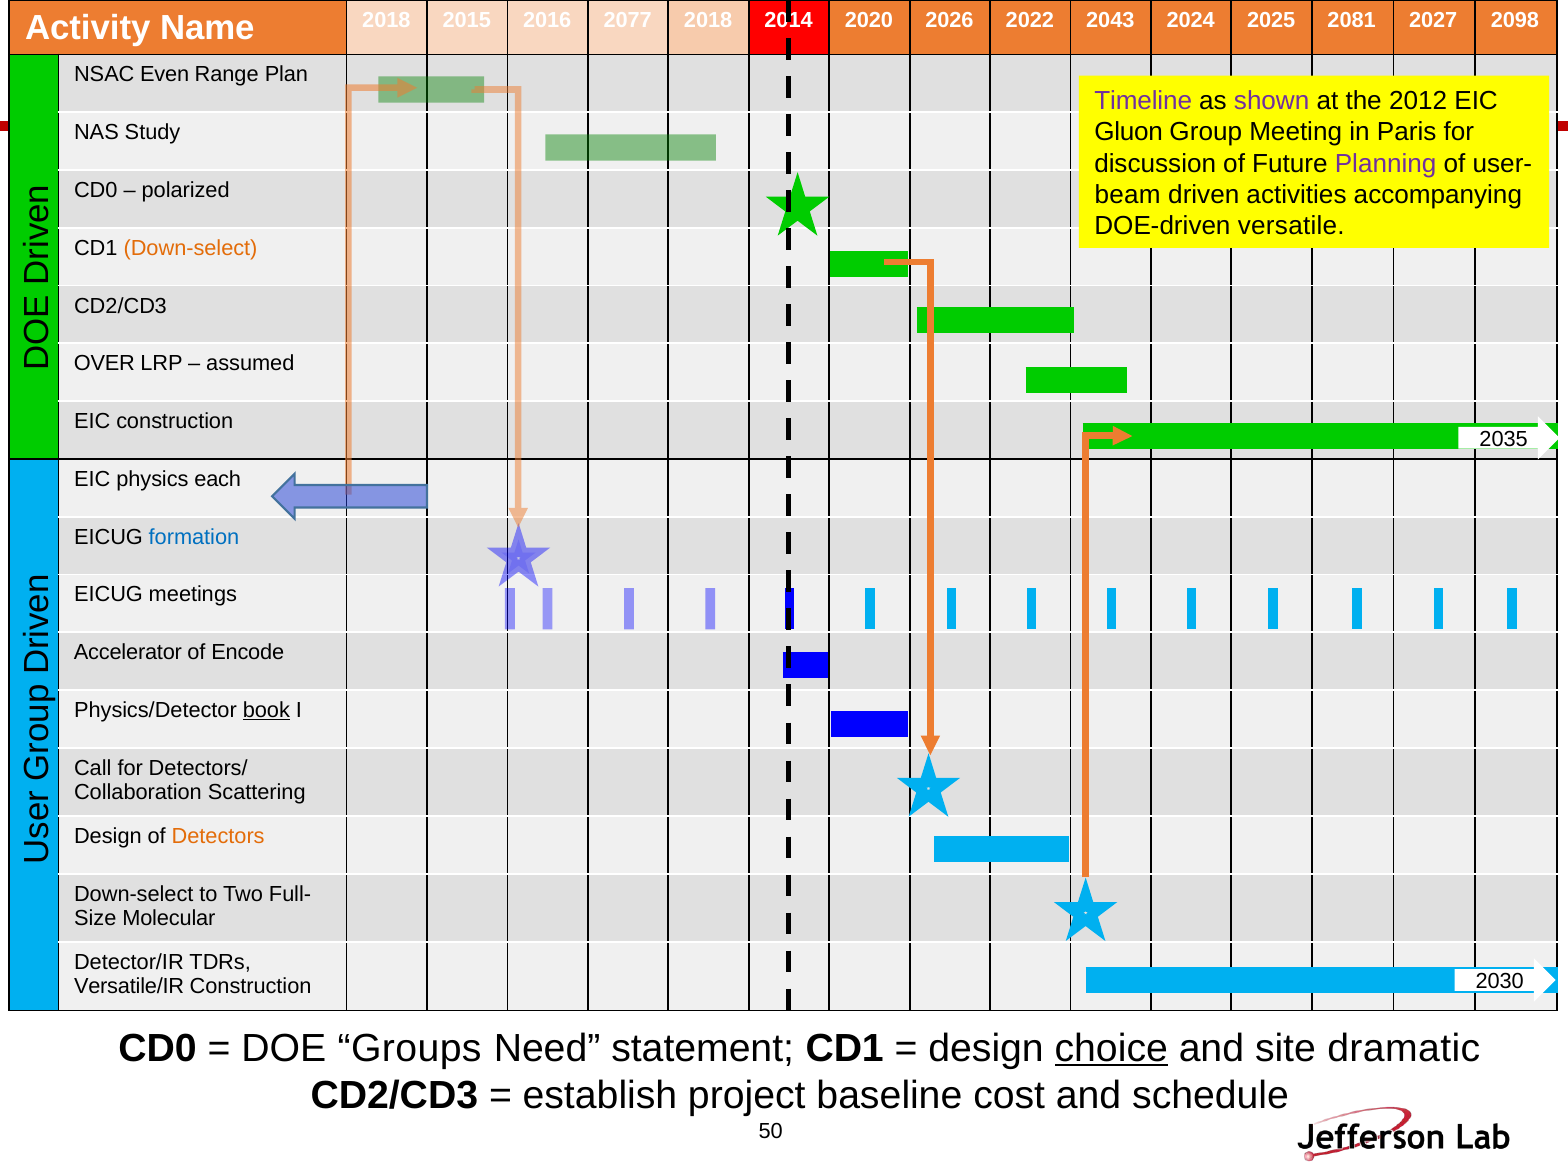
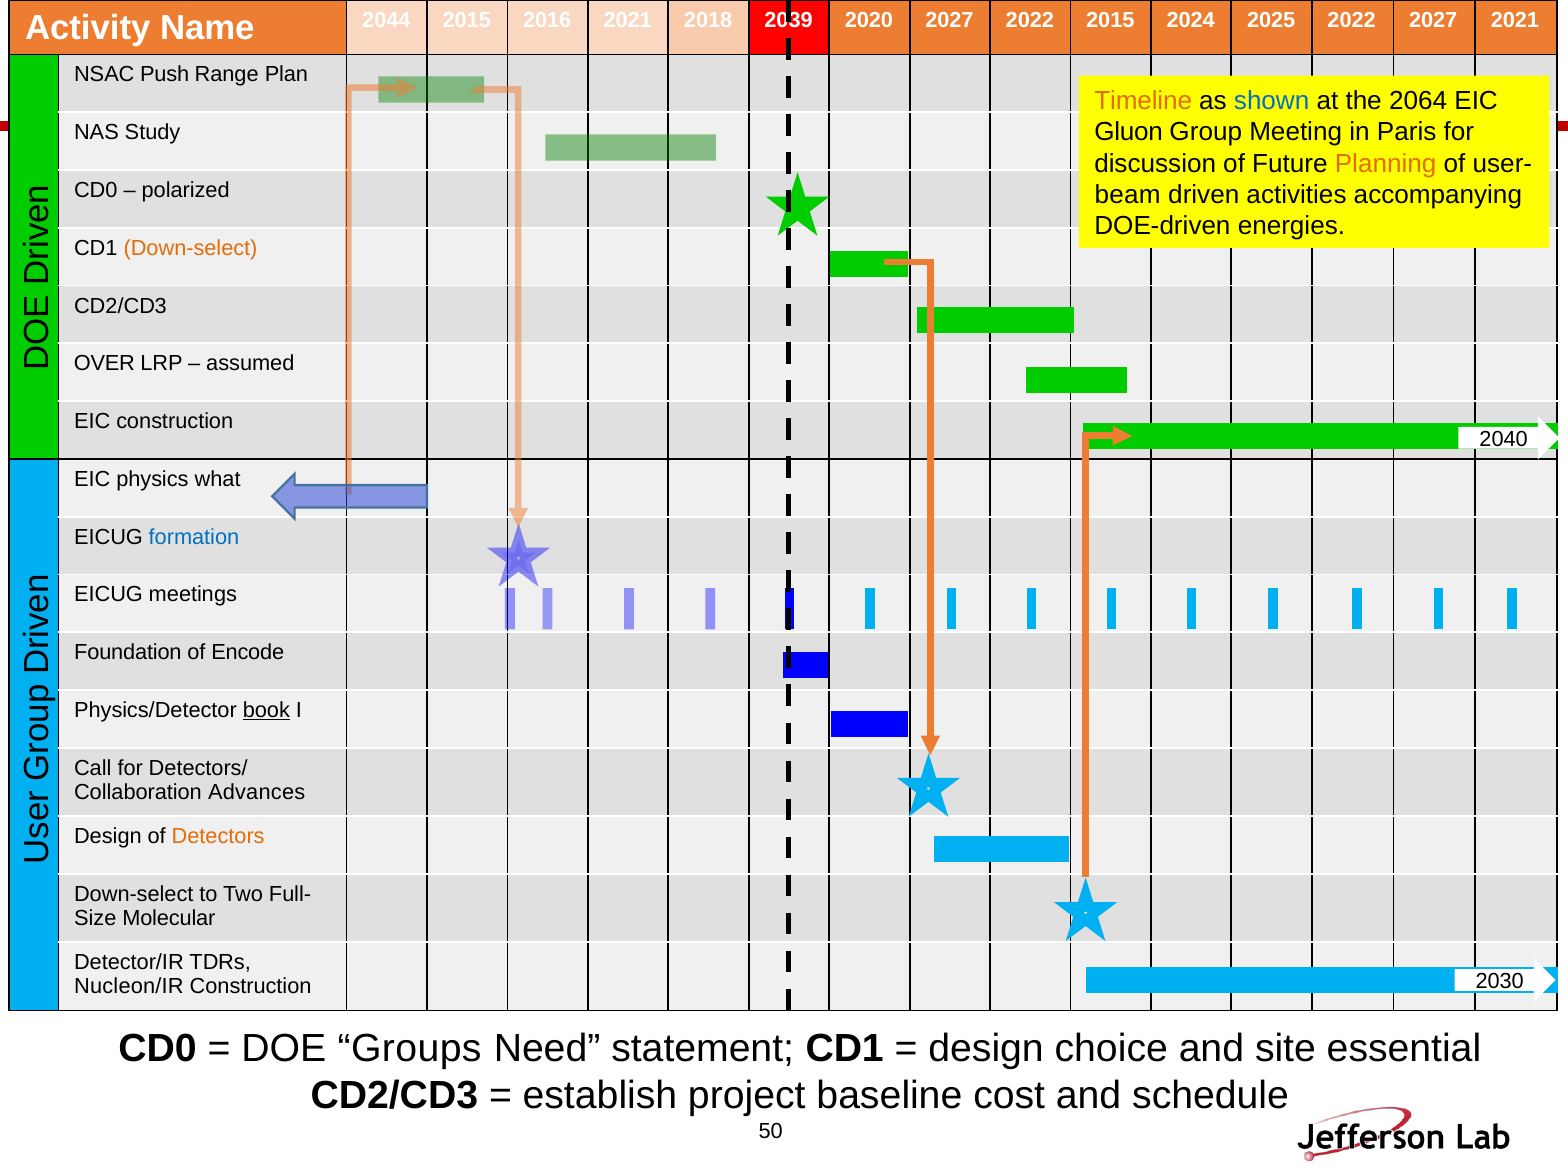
Name 2018: 2018 -> 2044
2016 2077: 2077 -> 2021
2014: 2014 -> 2039
2020 2026: 2026 -> 2027
2022 2043: 2043 -> 2015
2025 2081: 2081 -> 2022
2027 2098: 2098 -> 2021
Even: Even -> Push
Timeline colour: purple -> orange
shown colour: purple -> blue
2012: 2012 -> 2064
Planning colour: purple -> orange
versatile: versatile -> energies
2035: 2035 -> 2040
each: each -> what
Accelerator: Accelerator -> Foundation
Scattering: Scattering -> Advances
Versatile/IR: Versatile/IR -> Nucleon/IR
choice underline: present -> none
dramatic: dramatic -> essential
